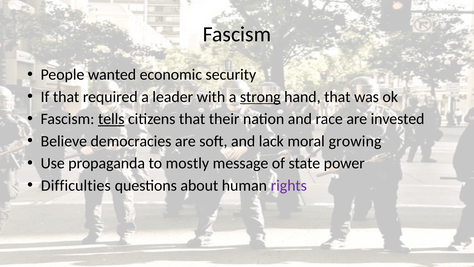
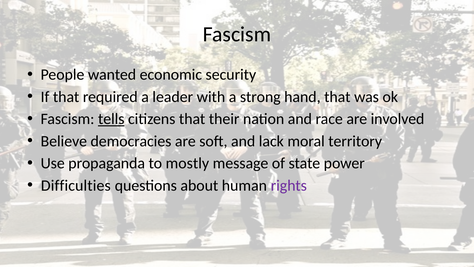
strong underline: present -> none
invested: invested -> involved
growing: growing -> territory
